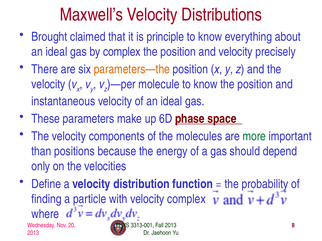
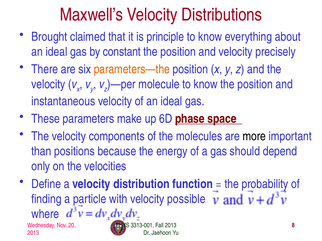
by complex: complex -> constant
more colour: green -> black
complex at (186, 199): complex -> possible
